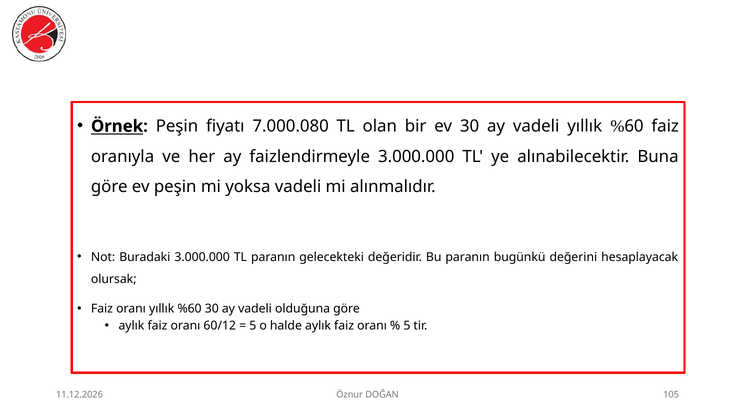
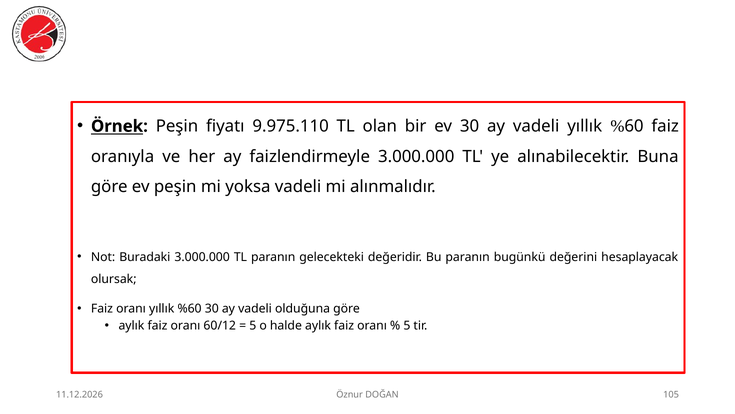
7.000.080: 7.000.080 -> 9.975.110
